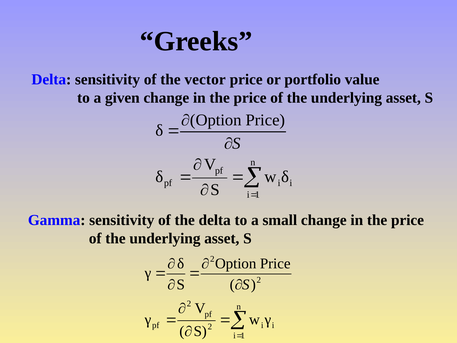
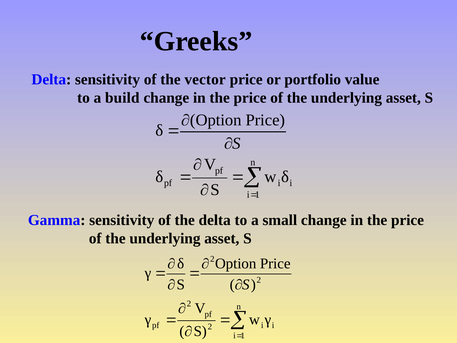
given: given -> build
